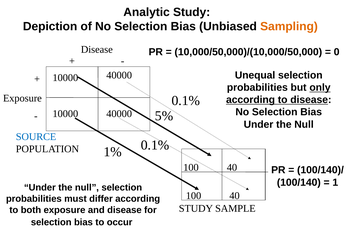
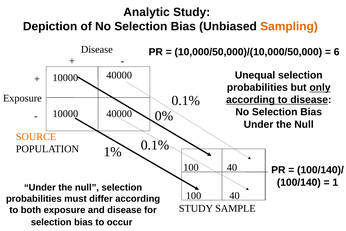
0: 0 -> 6
5%: 5% -> 0%
SOURCE colour: blue -> orange
